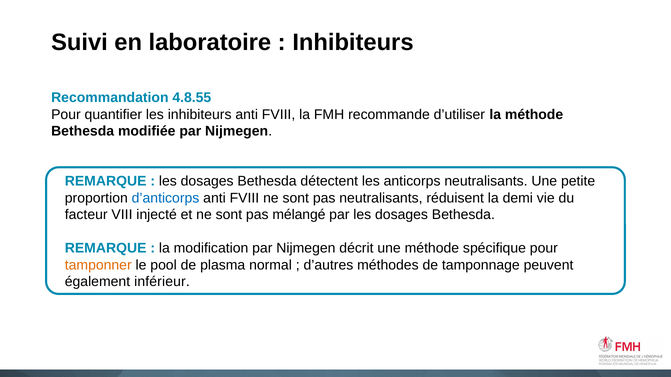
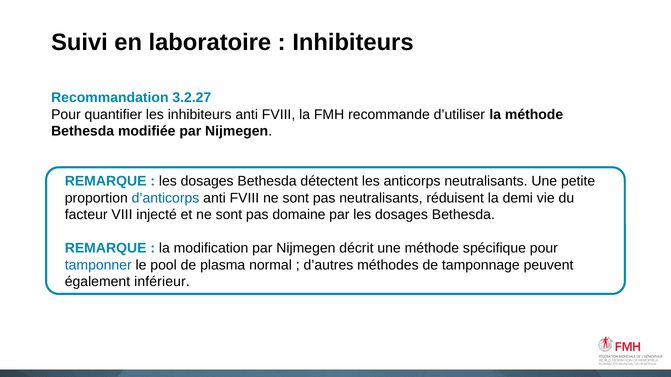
4.8.55: 4.8.55 -> 3.2.27
mélangé: mélangé -> domaine
tamponner colour: orange -> blue
